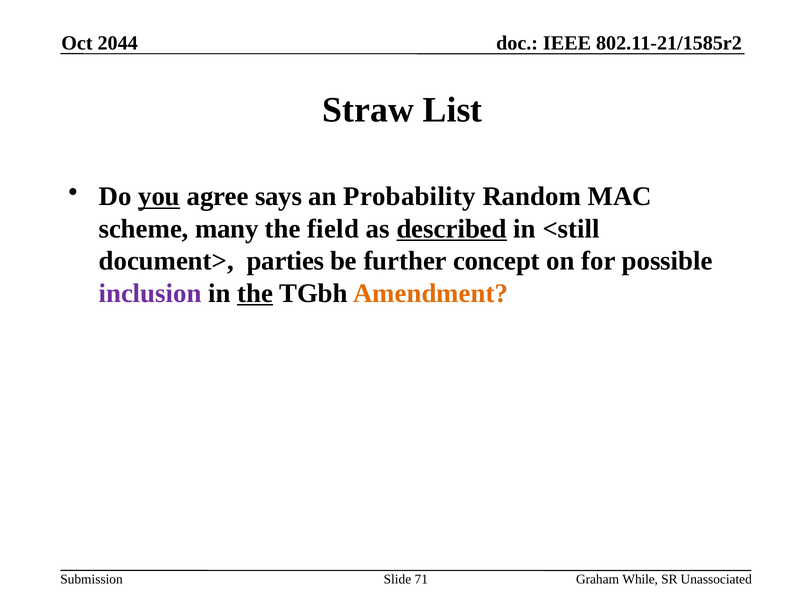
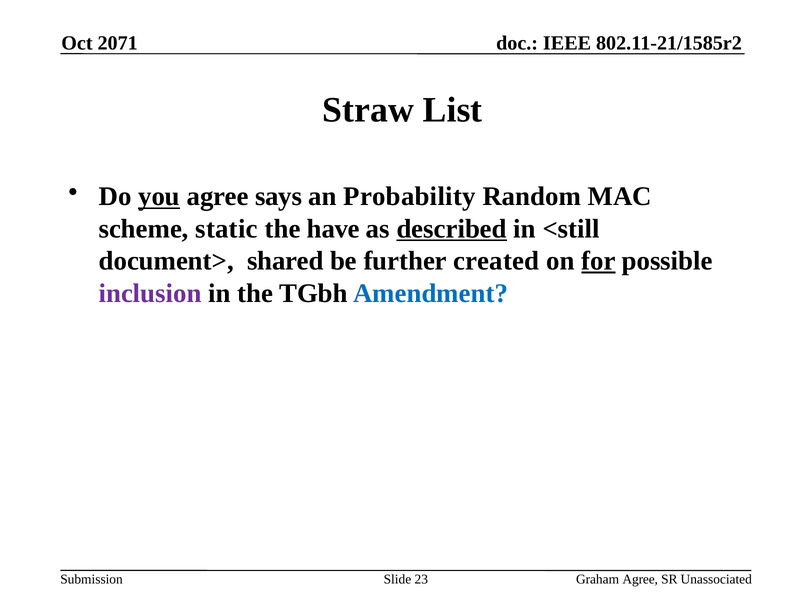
2044: 2044 -> 2071
many: many -> static
field: field -> have
parties: parties -> shared
concept: concept -> created
for underline: none -> present
the at (255, 293) underline: present -> none
Amendment colour: orange -> blue
71: 71 -> 23
Graham While: While -> Agree
